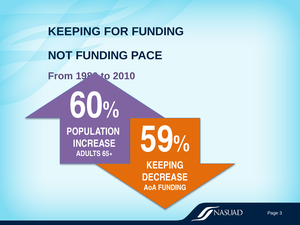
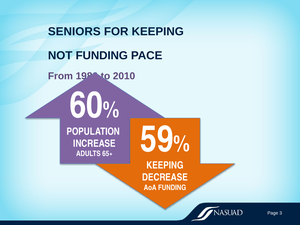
KEEPING at (74, 32): KEEPING -> SENIORS
FOR FUNDING: FUNDING -> KEEPING
